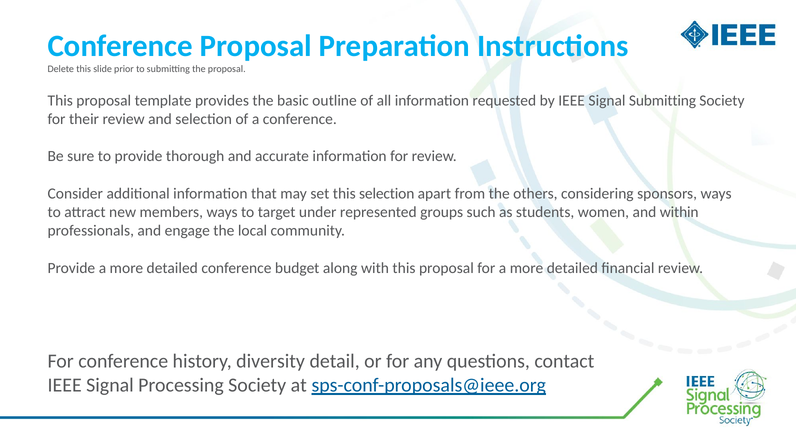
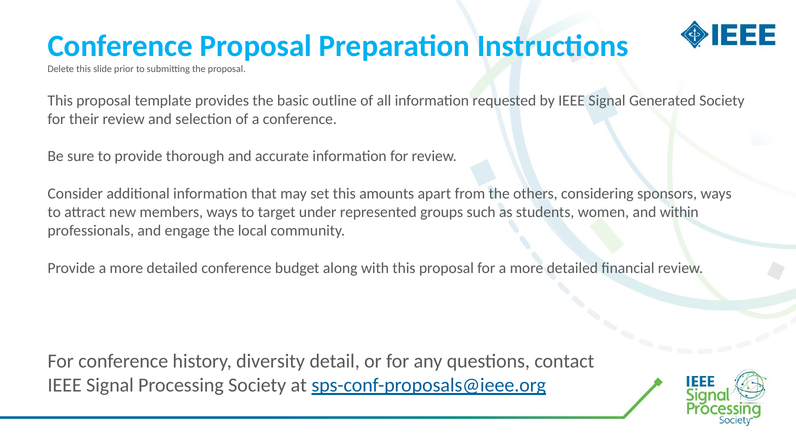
Signal Submitting: Submitting -> Generated
this selection: selection -> amounts
